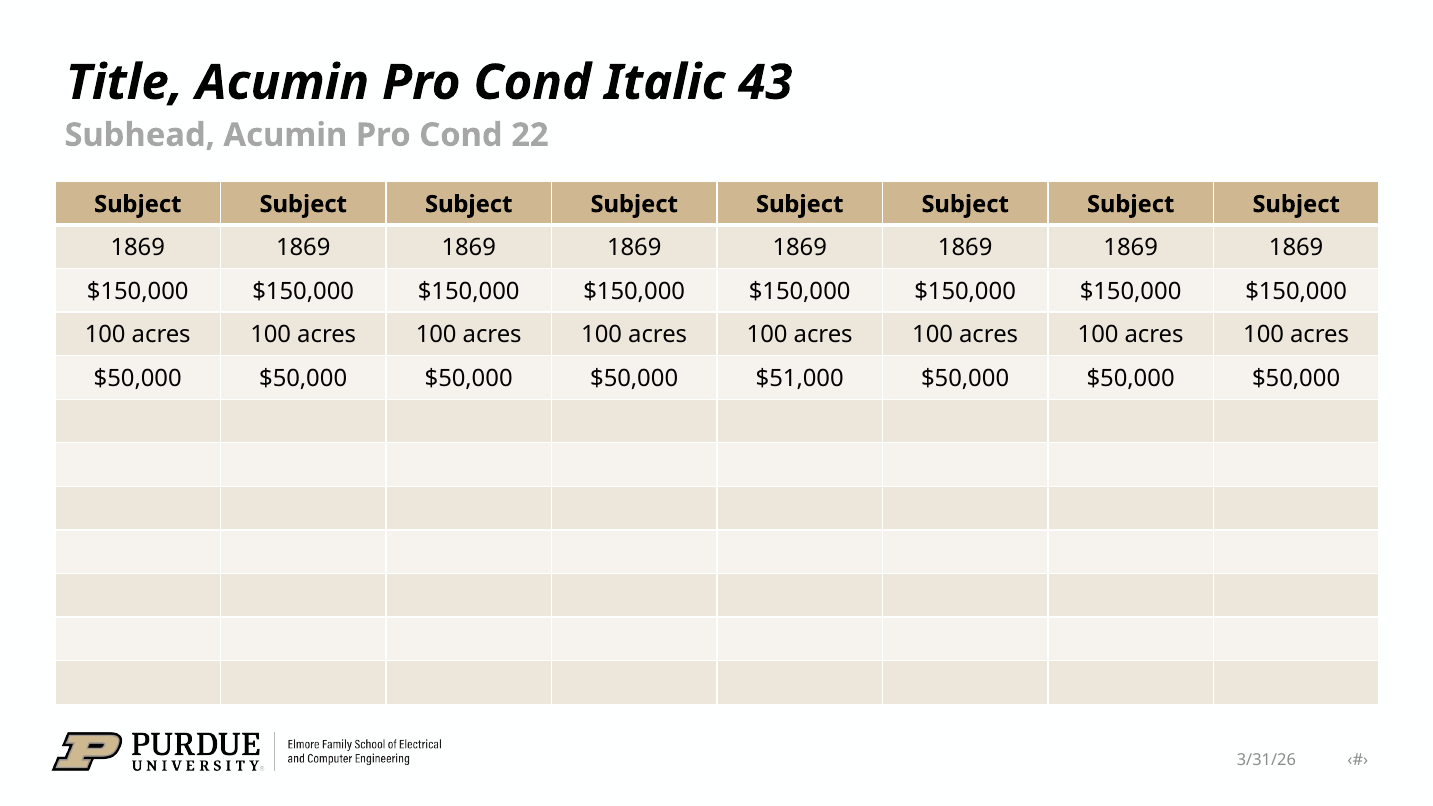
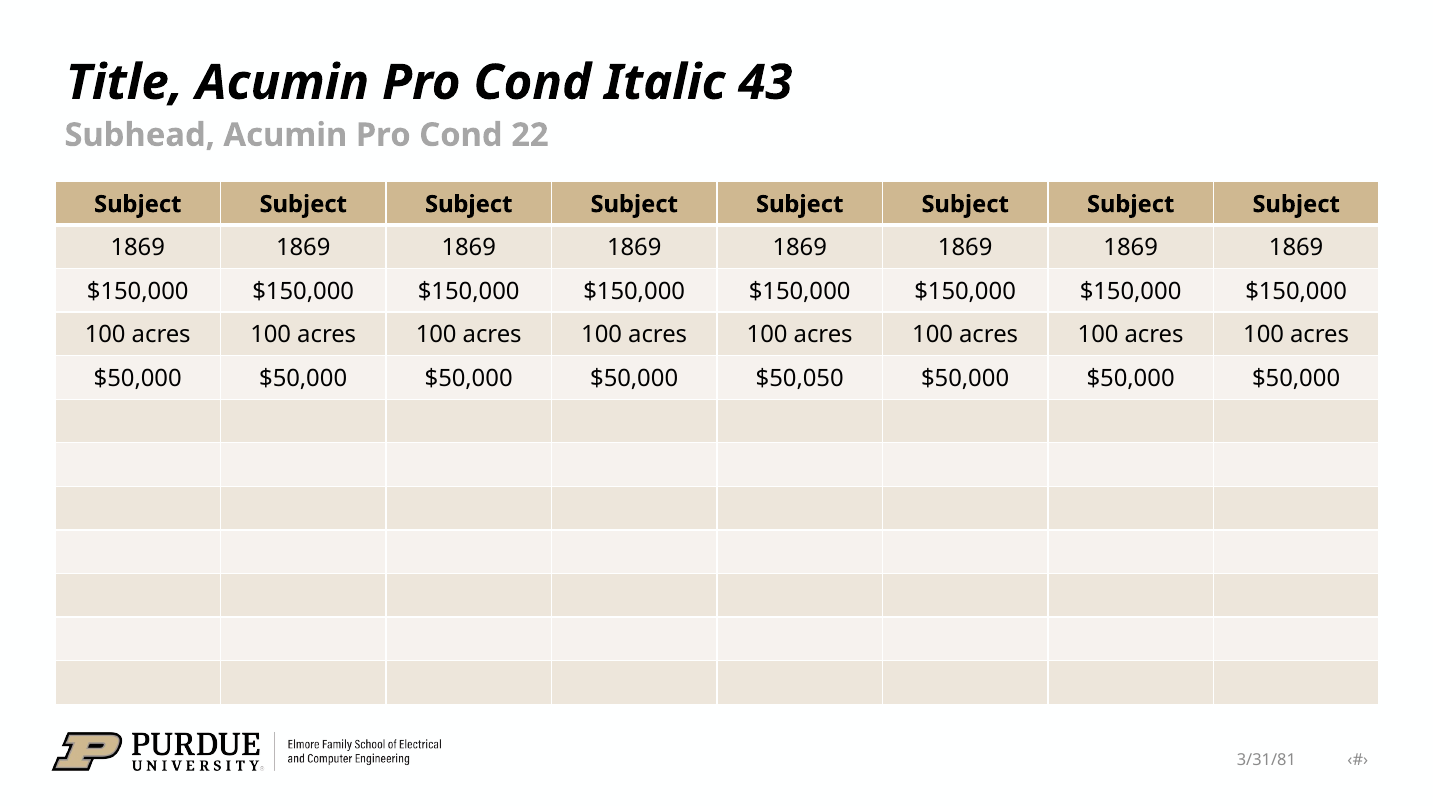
$51,000: $51,000 -> $50,050
3/31/26: 3/31/26 -> 3/31/81
